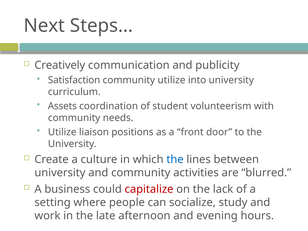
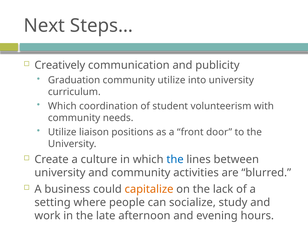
Satisfaction: Satisfaction -> Graduation
Assets at (62, 106): Assets -> Which
capitalize colour: red -> orange
